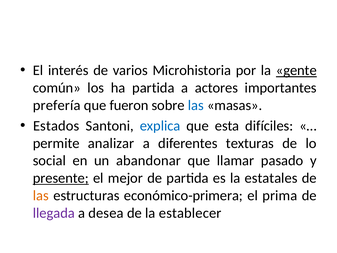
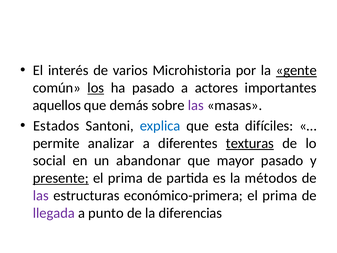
los underline: none -> present
ha partida: partida -> pasado
prefería: prefería -> aquellos
fueron: fueron -> demás
las at (196, 105) colour: blue -> purple
texturas underline: none -> present
llamar: llamar -> mayor
mejor at (125, 178): mejor -> prima
estatales: estatales -> métodos
las at (41, 195) colour: orange -> purple
desea: desea -> punto
establecer: establecer -> diferencias
